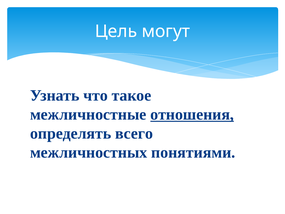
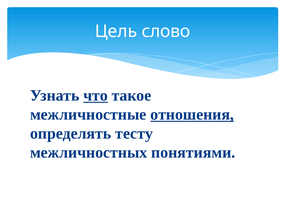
могут: могут -> слово
что underline: none -> present
всего: всего -> тесту
